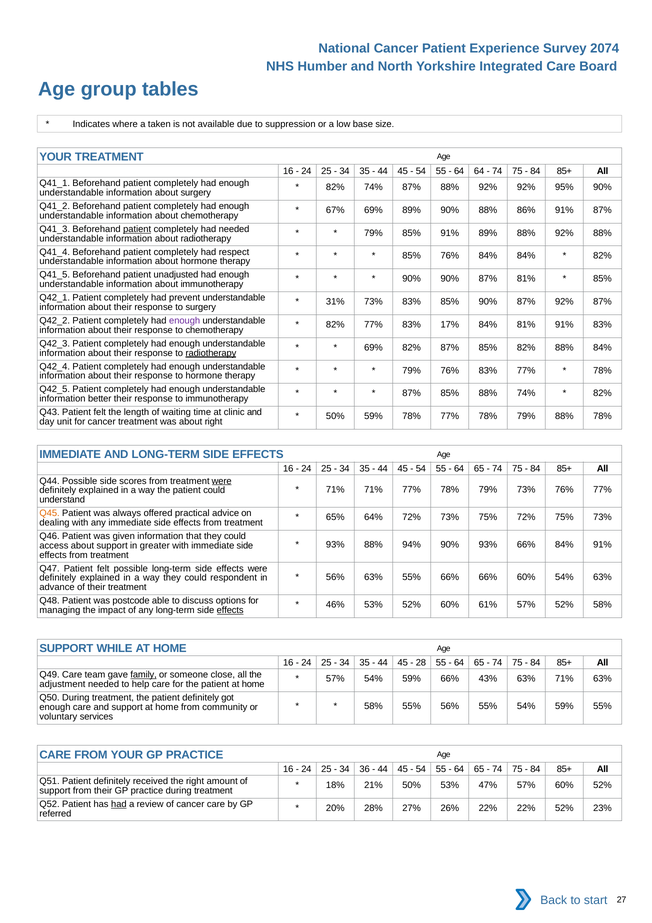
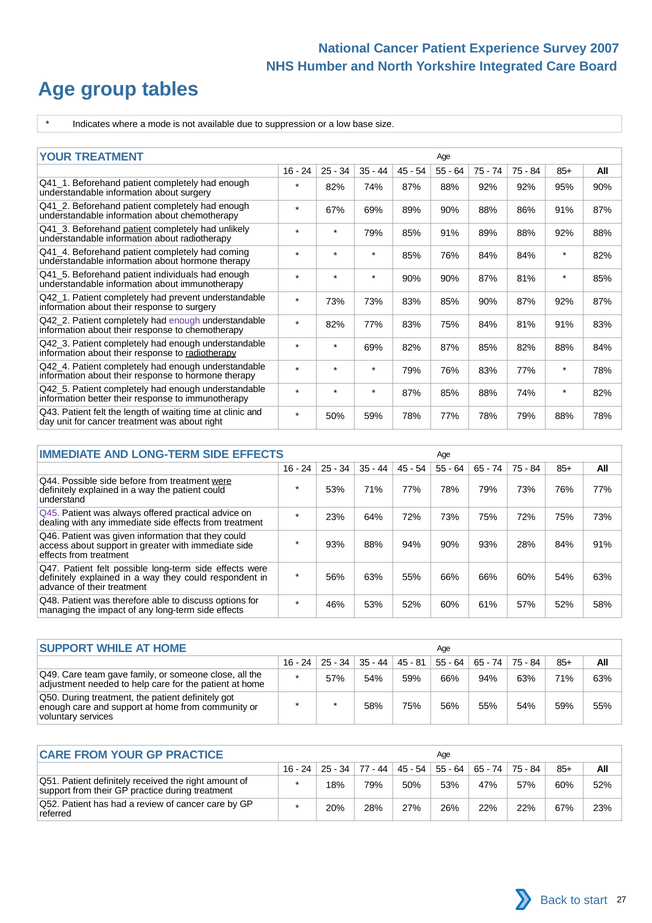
2074: 2074 -> 2007
taken: taken -> mode
64 64: 64 -> 75
had needed: needed -> unlikely
respect: respect -> coming
unadjusted: unadjusted -> individuals
31% at (335, 302): 31% -> 73%
83% 17%: 17% -> 75%
scores: scores -> before
71% at (335, 489): 71% -> 53%
Q45 colour: orange -> purple
65% at (335, 517): 65% -> 23%
93% 66%: 66% -> 28%
postcode: postcode -> therefore
effects at (230, 610) underline: present -> none
28: 28 -> 81
family underline: present -> none
66% 43%: 43% -> 94%
58% 55%: 55% -> 75%
36: 36 -> 77
18% 21%: 21% -> 79%
had at (119, 804) underline: present -> none
22% 52%: 52% -> 67%
